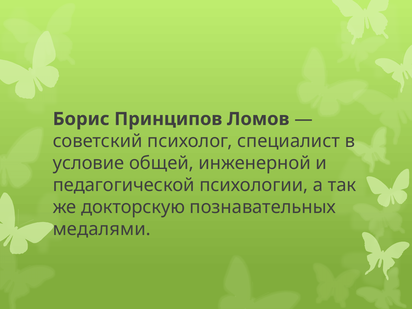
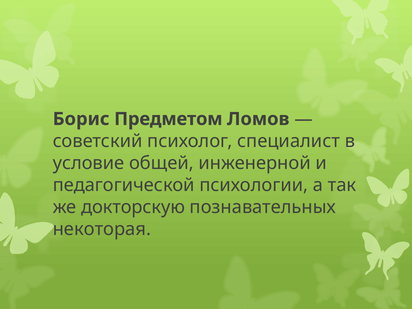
Принципов: Принципов -> Предметом
медалями: медалями -> некоторая
